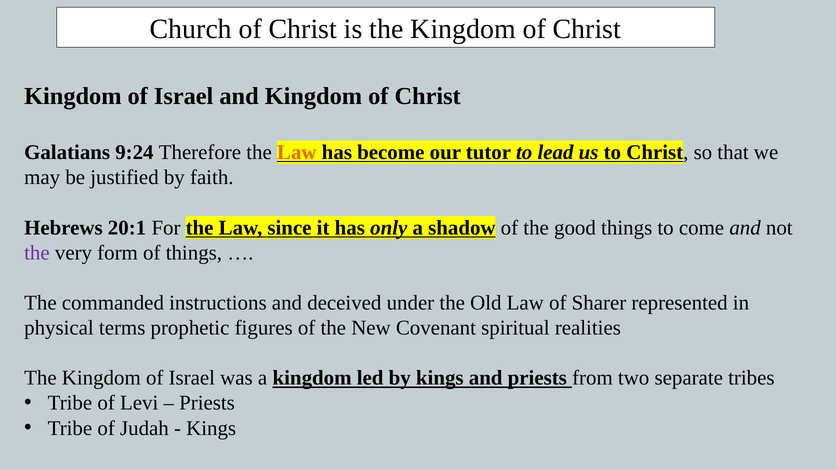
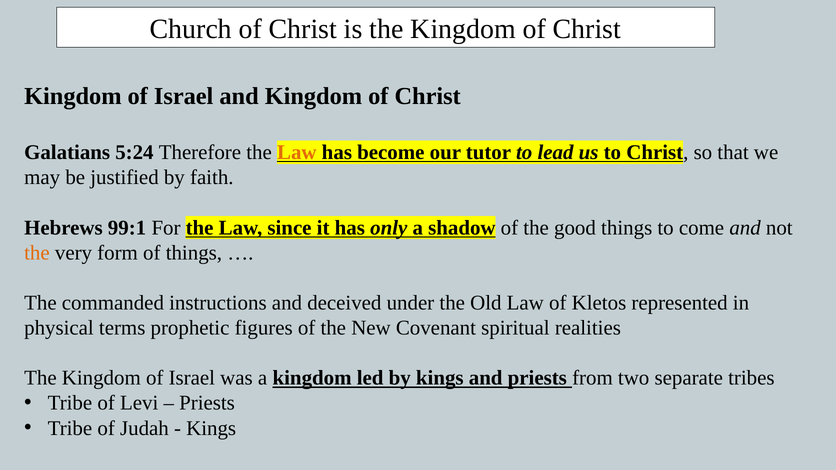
9:24: 9:24 -> 5:24
20:1: 20:1 -> 99:1
the at (37, 253) colour: purple -> orange
Sharer: Sharer -> Kletos
